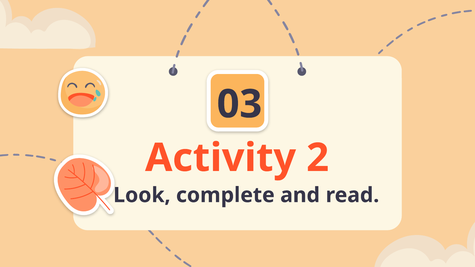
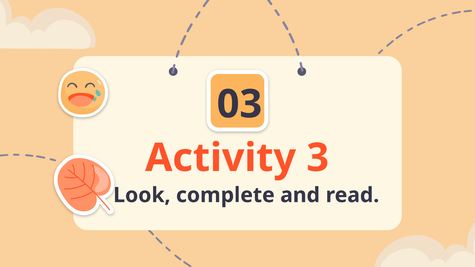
2: 2 -> 3
